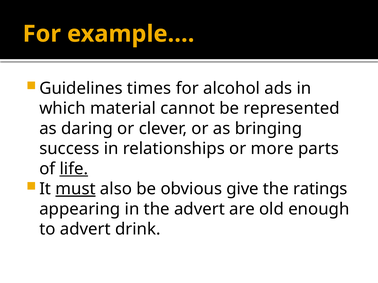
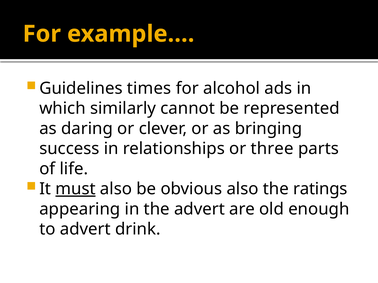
material: material -> similarly
more: more -> three
life underline: present -> none
obvious give: give -> also
